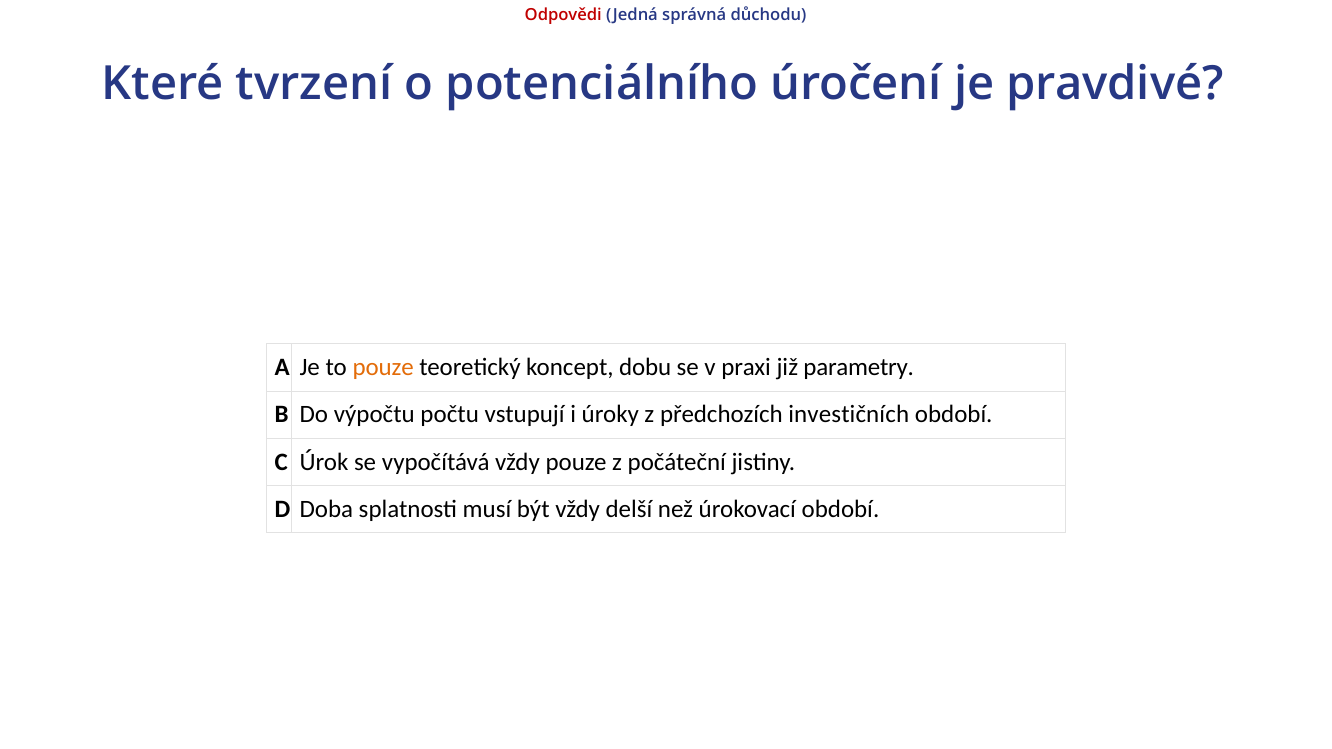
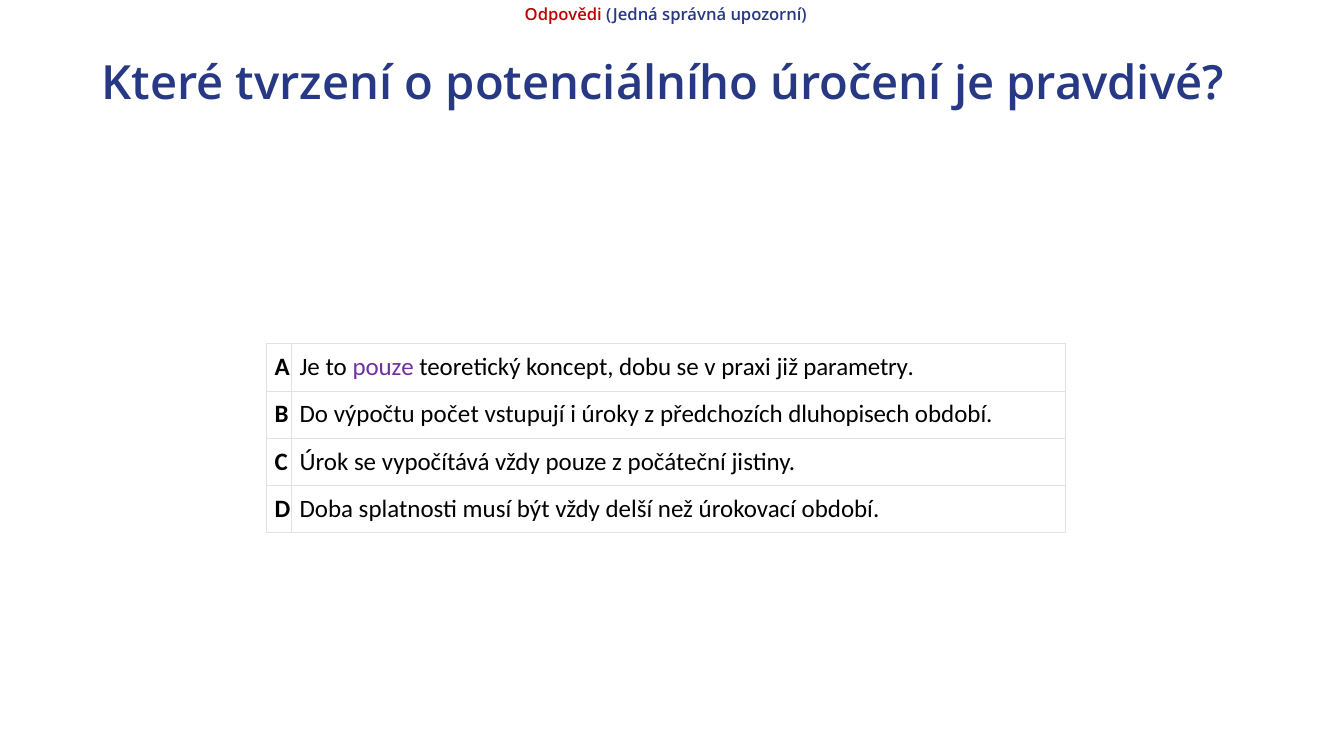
důchodu: důchodu -> upozorní
pouze at (383, 368) colour: orange -> purple
počtu: počtu -> počet
investičních: investičních -> dluhopisech
